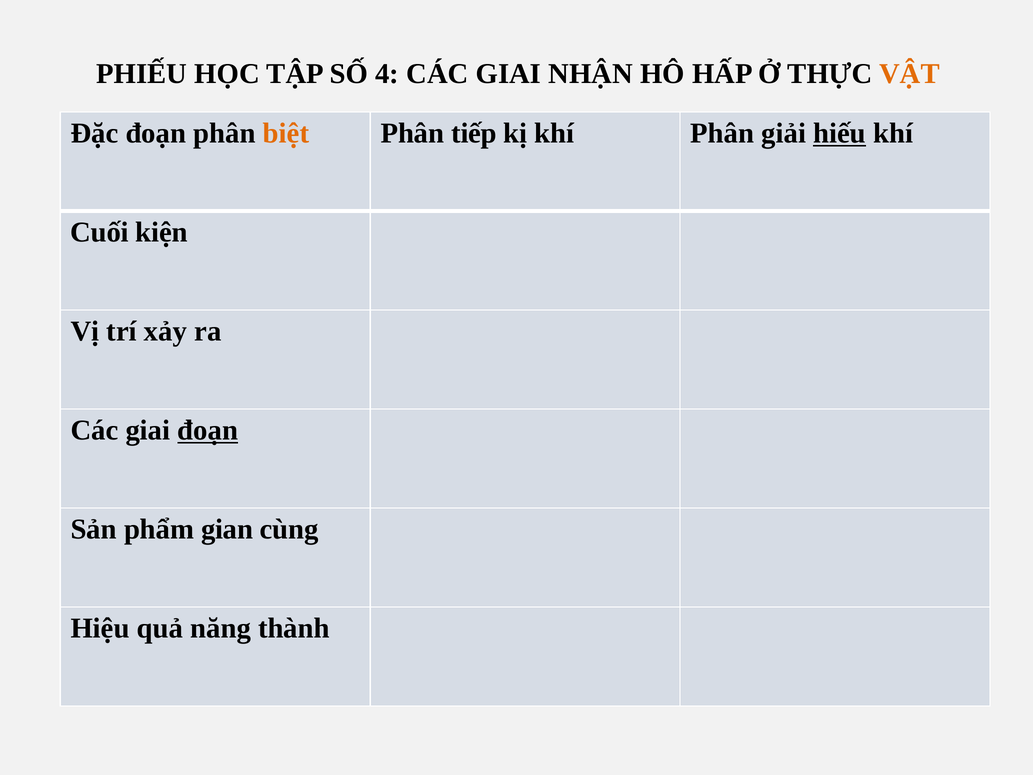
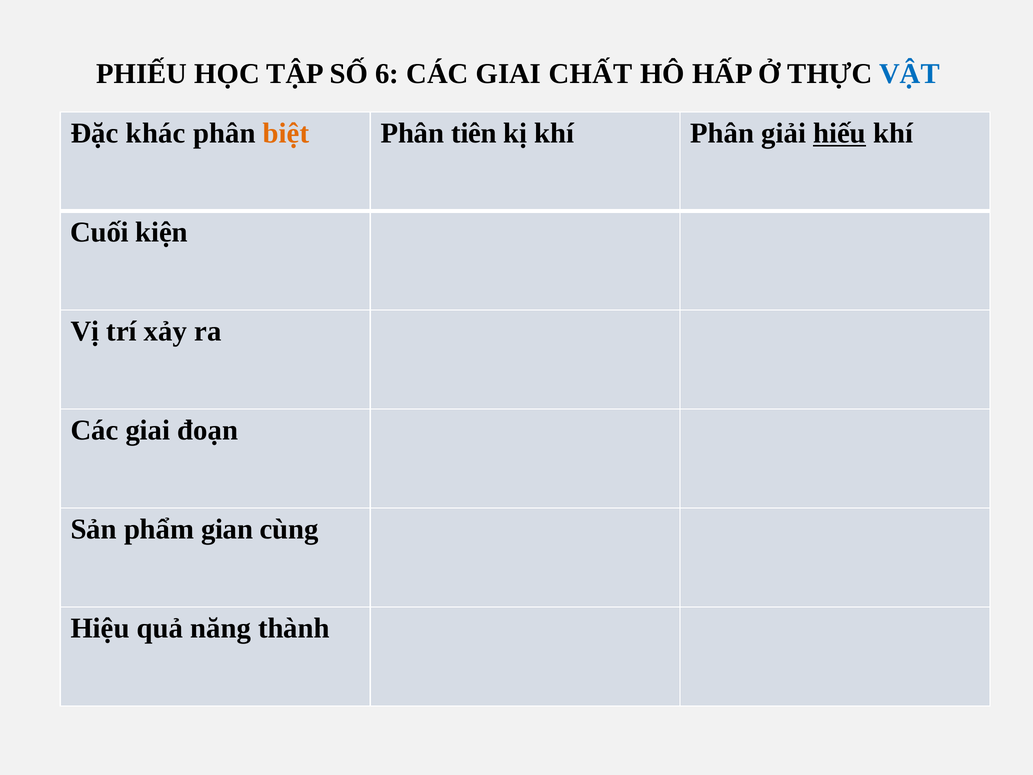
4: 4 -> 6
NHẬN: NHẬN -> CHẤT
VẬT colour: orange -> blue
Đặc đoạn: đoạn -> khác
tiếp: tiếp -> tiên
đoạn at (208, 430) underline: present -> none
